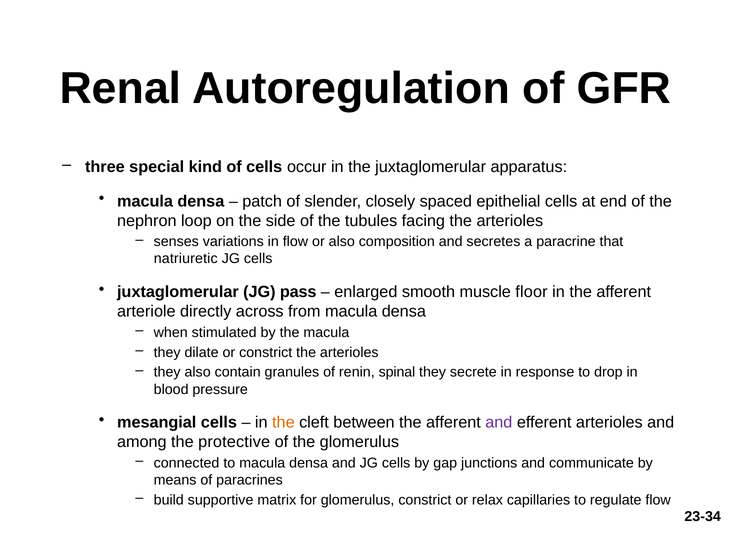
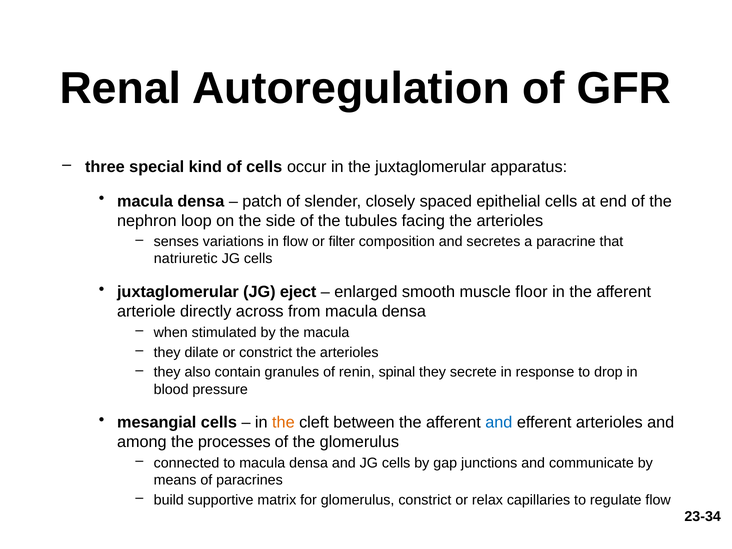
or also: also -> filter
pass: pass -> eject
and at (499, 422) colour: purple -> blue
protective: protective -> processes
